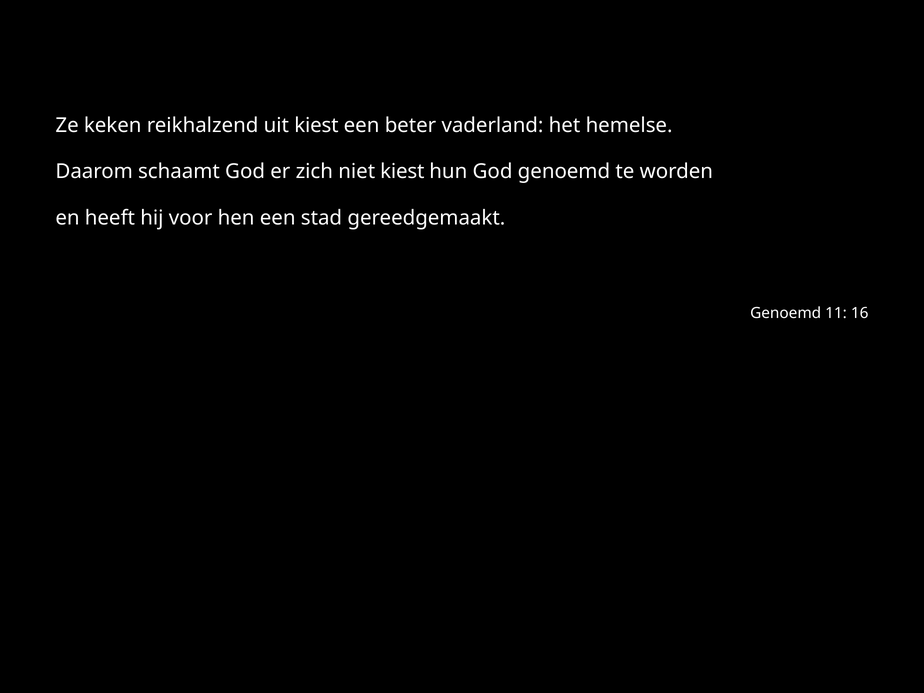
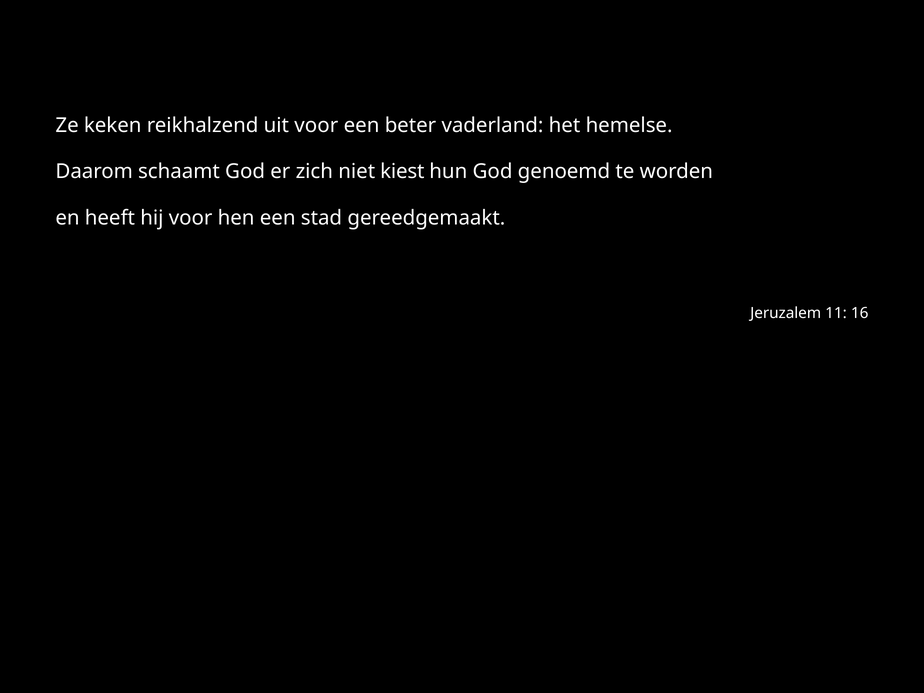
uit kiest: kiest -> voor
Genoemd at (786, 313): Genoemd -> Jeruzalem
